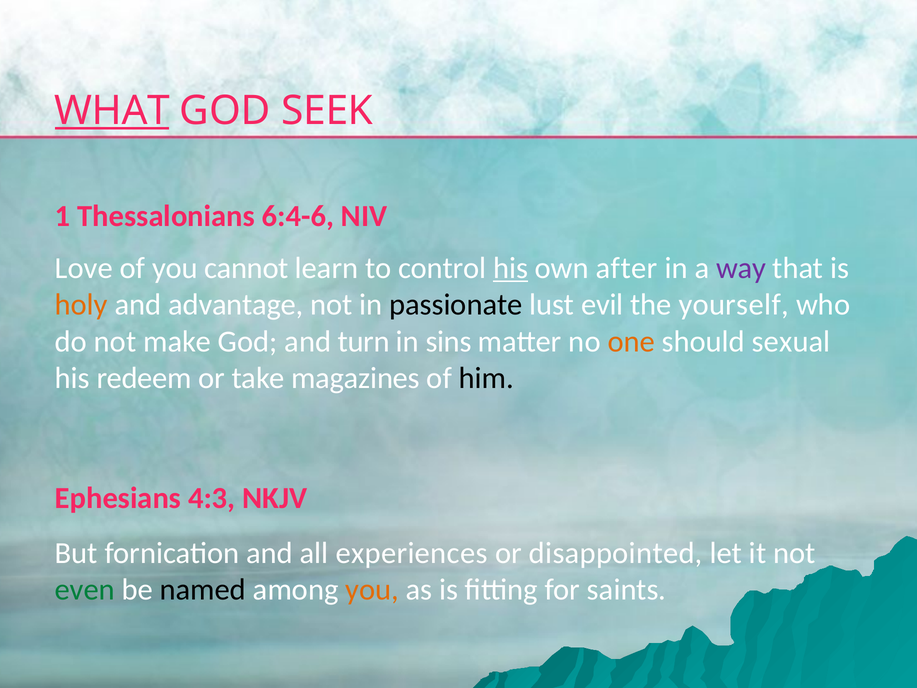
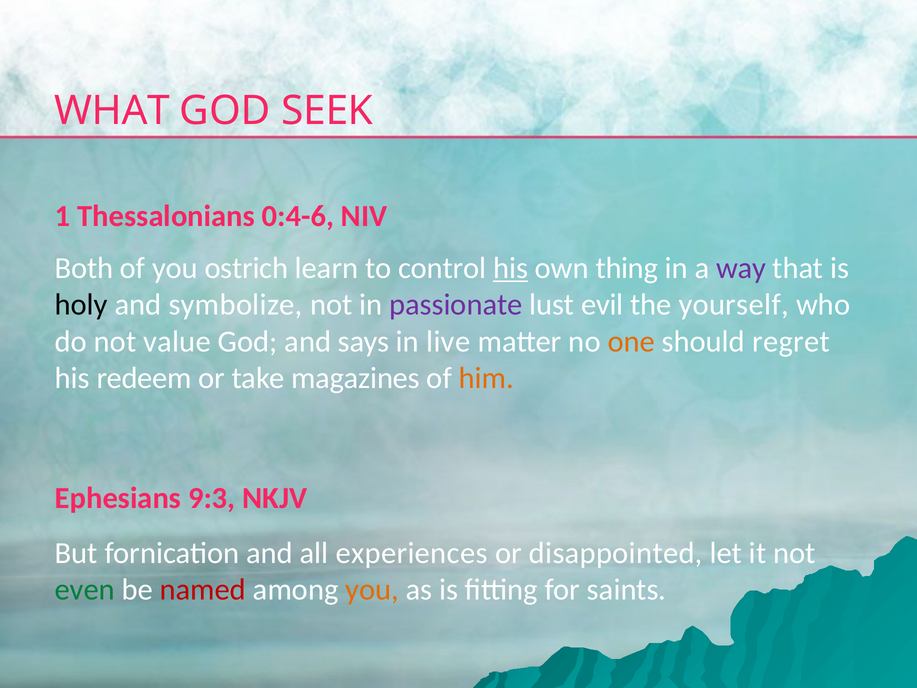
WHAT underline: present -> none
6:4-6: 6:4-6 -> 0:4-6
Love: Love -> Both
cannot: cannot -> ostrich
after: after -> thing
holy colour: orange -> black
advantage: advantage -> symbolize
passionate colour: black -> purple
make: make -> value
turn: turn -> says
sins: sins -> live
sexual: sexual -> regret
him colour: black -> orange
4:3: 4:3 -> 9:3
named colour: black -> red
